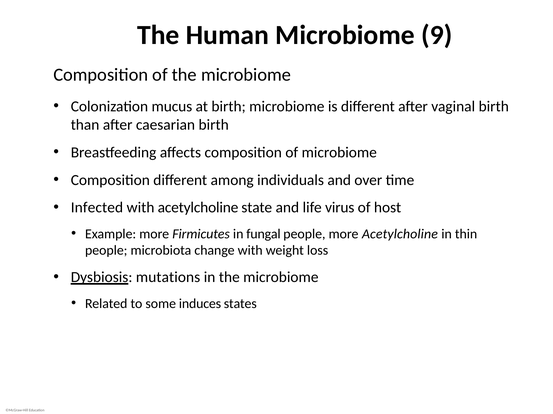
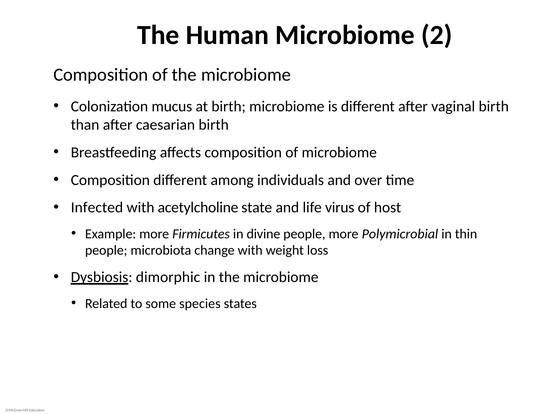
9: 9 -> 2
fungal: fungal -> divine
more Acetylcholine: Acetylcholine -> Polymicrobial
mutations: mutations -> dimorphic
induces: induces -> species
